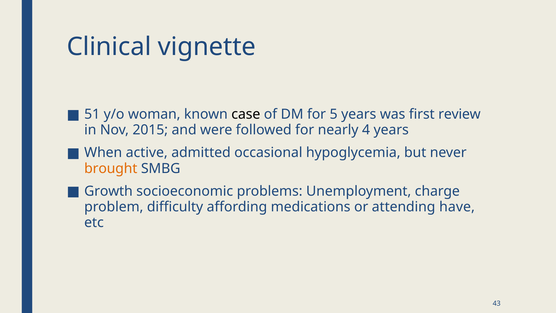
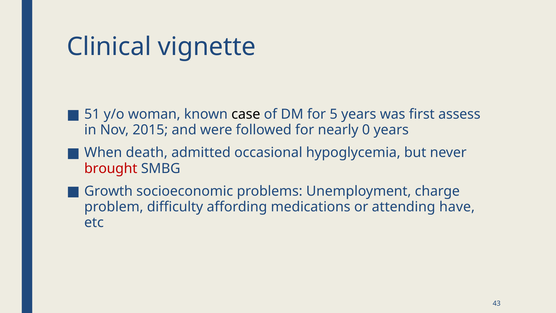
review: review -> assess
4: 4 -> 0
active: active -> death
brought colour: orange -> red
